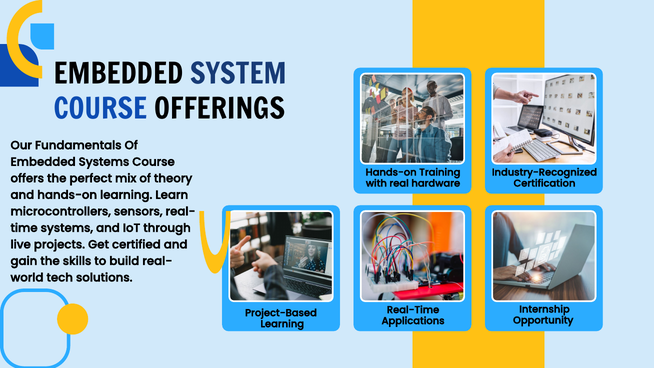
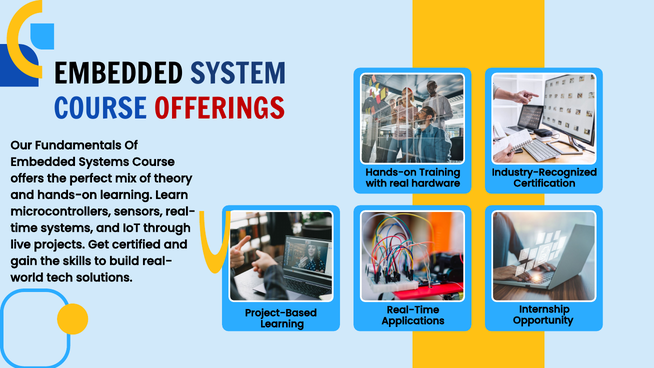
OFFERINGS colour: black -> red
